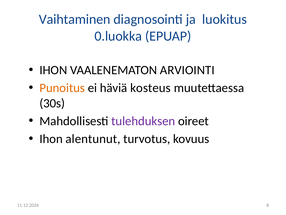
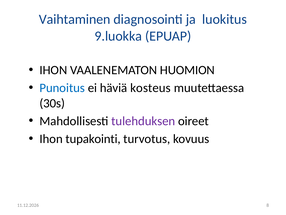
0.luokka: 0.luokka -> 9.luokka
ARVIOINTI: ARVIOINTI -> HUOMION
Punoitus colour: orange -> blue
alentunut: alentunut -> tupakointi
